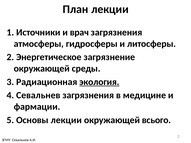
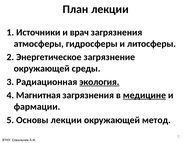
4 Севальнев: Севальнев -> Магнитная
медицине underline: none -> present
всього: всього -> метод
